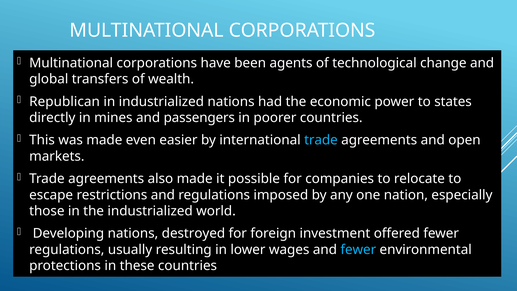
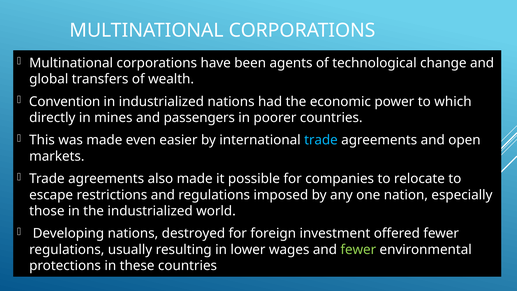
Republican: Republican -> Convention
states: states -> which
fewer at (358, 249) colour: light blue -> light green
